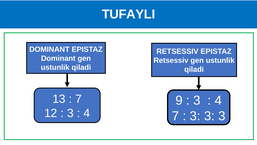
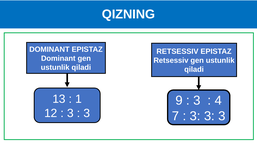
TUFAYLI: TUFAYLI -> QIZNING
7 at (79, 99): 7 -> 1
4 at (87, 113): 4 -> 3
